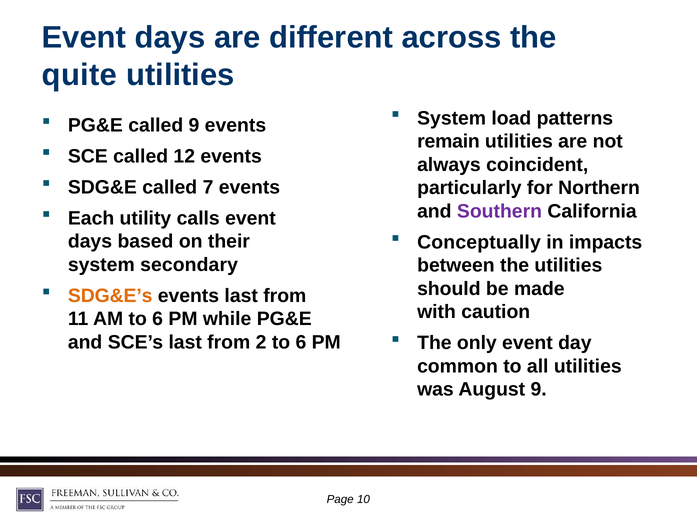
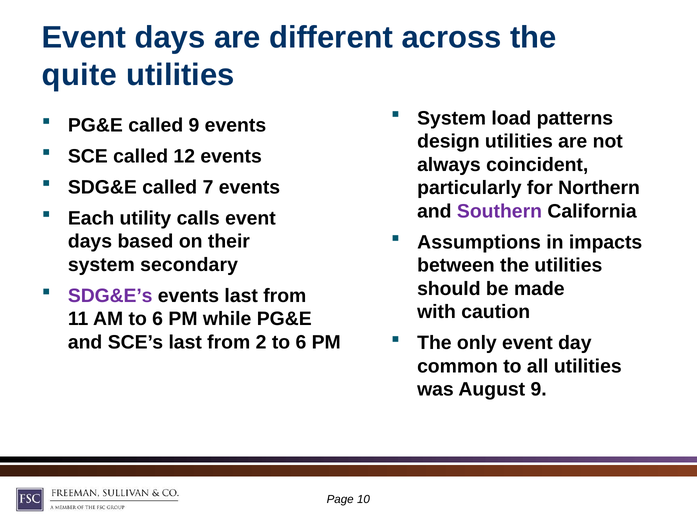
remain: remain -> design
Conceptually: Conceptually -> Assumptions
SDG&E’s colour: orange -> purple
